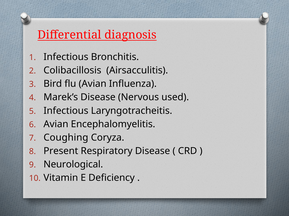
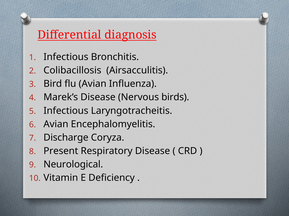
used: used -> birds
Coughing: Coughing -> Discharge
